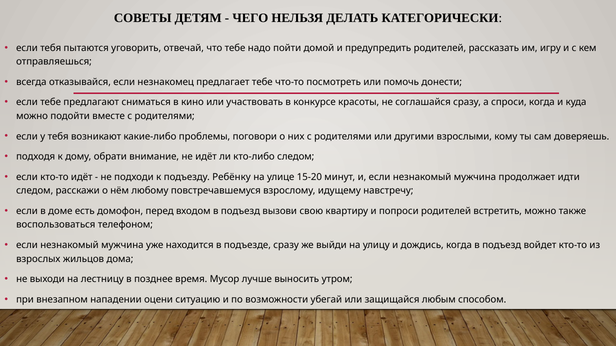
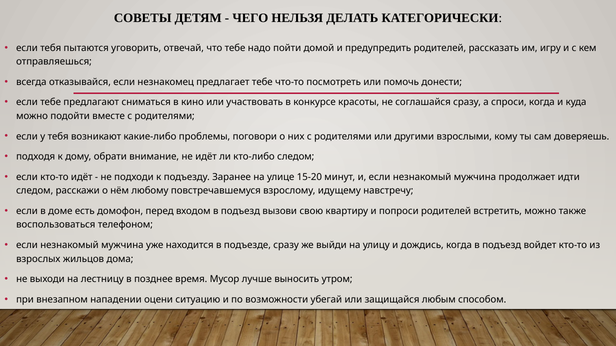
Ребёнку: Ребёнку -> Заранее
